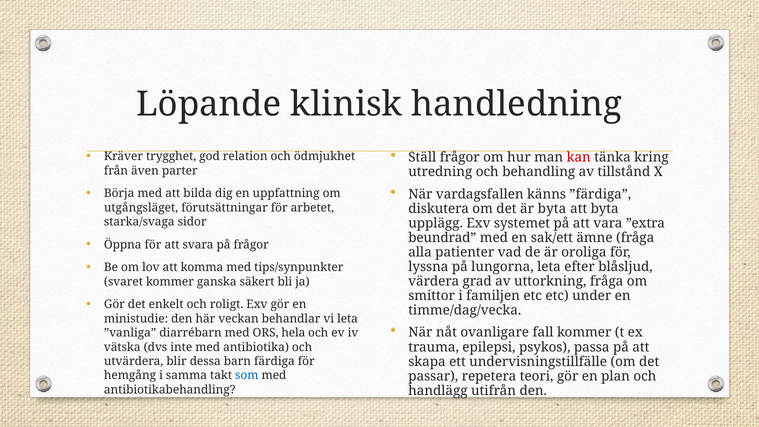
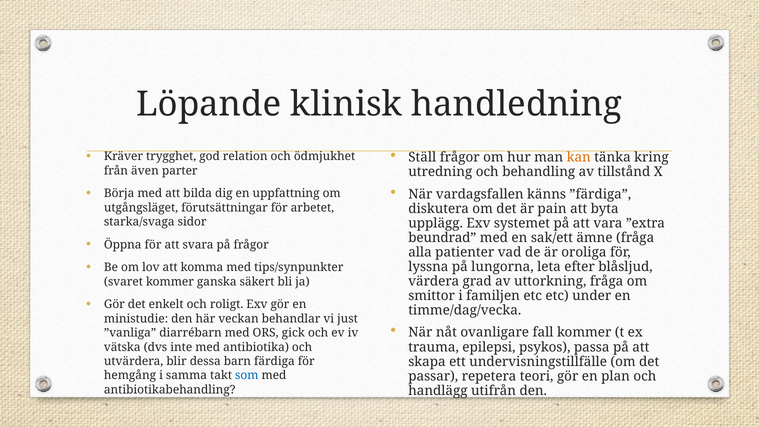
kan colour: red -> orange
är byta: byta -> pain
vi leta: leta -> just
hela: hela -> gick
